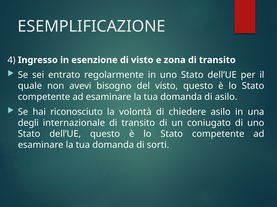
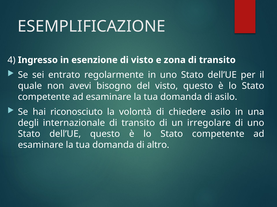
coniugato: coniugato -> irregolare
sorti: sorti -> altro
